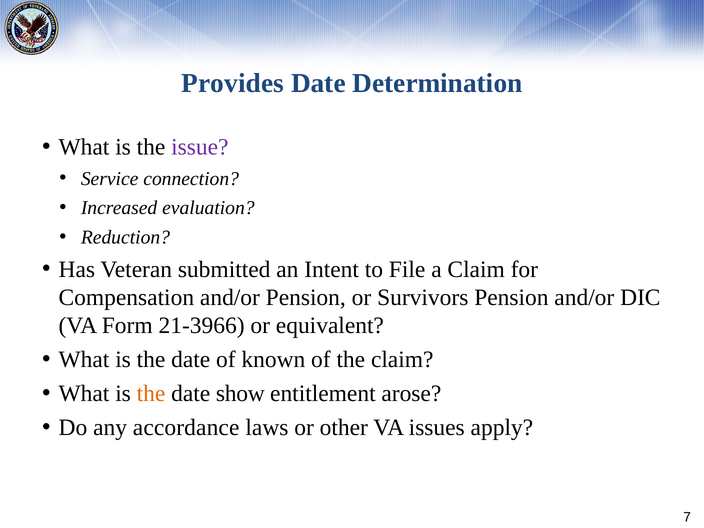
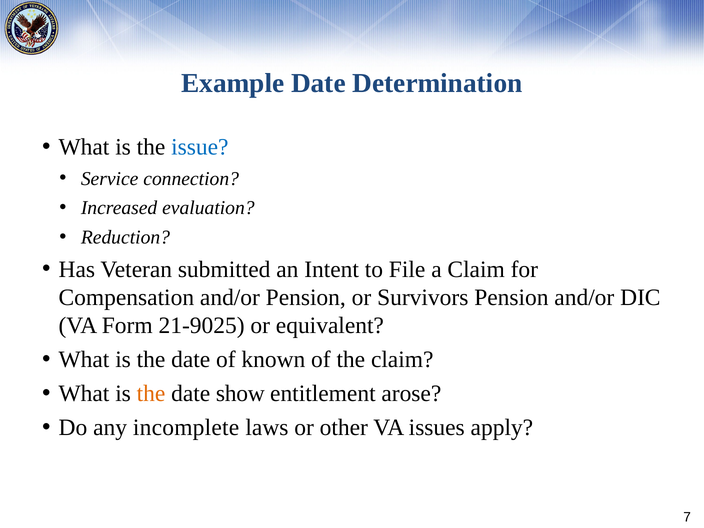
Provides: Provides -> Example
issue colour: purple -> blue
21-3966: 21-3966 -> 21-9025
accordance: accordance -> incomplete
